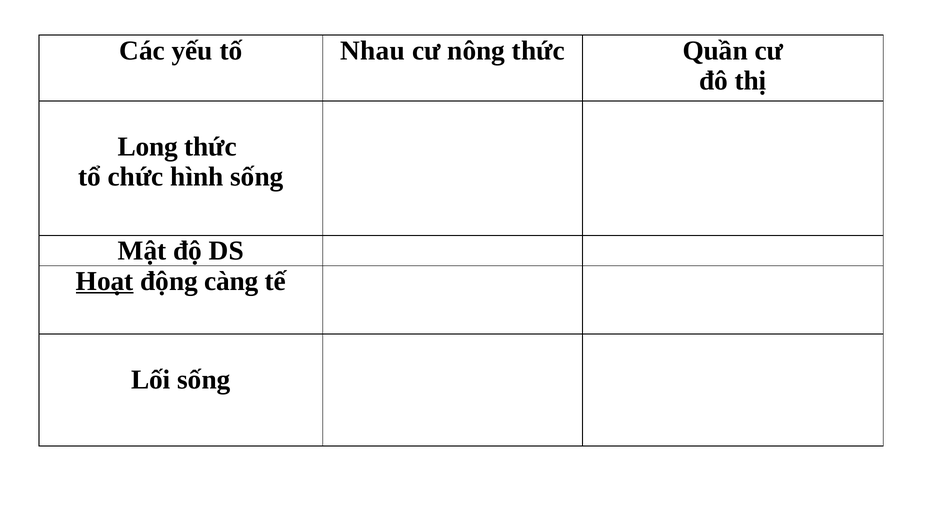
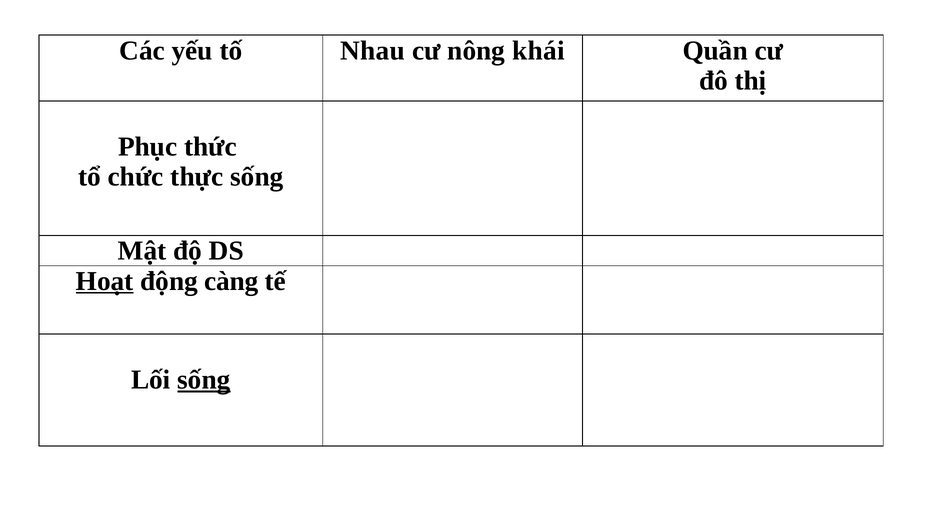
nông thức: thức -> khái
Long: Long -> Phục
hình: hình -> thực
sống at (204, 380) underline: none -> present
